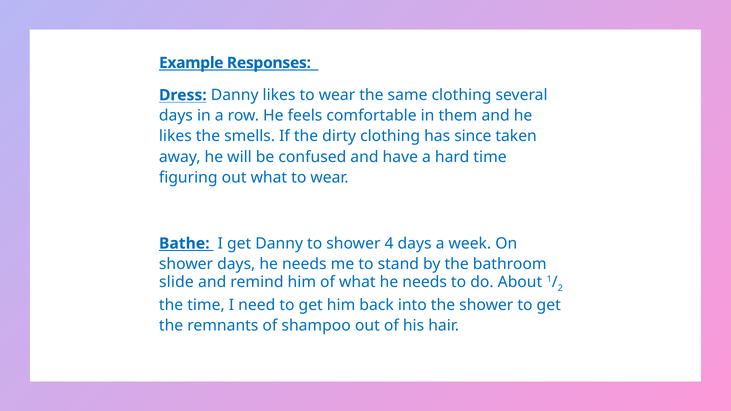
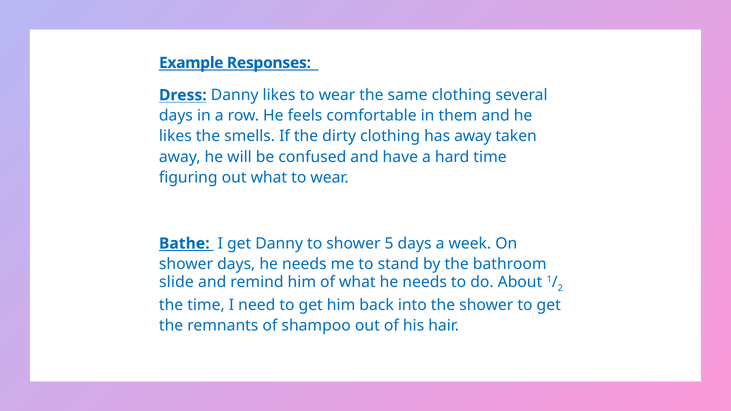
has since: since -> away
4: 4 -> 5
